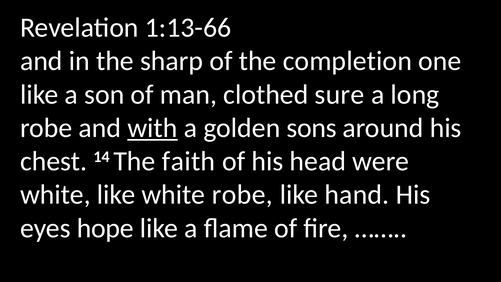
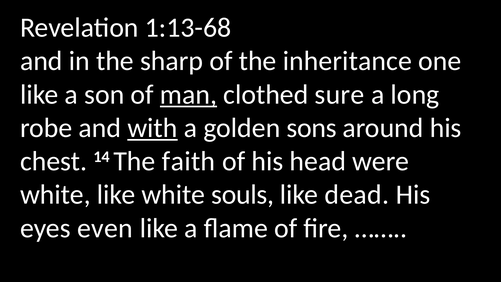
1:13-66: 1:13-66 -> 1:13-68
completion: completion -> inheritance
man underline: none -> present
white robe: robe -> souls
hand: hand -> dead
hope: hope -> even
